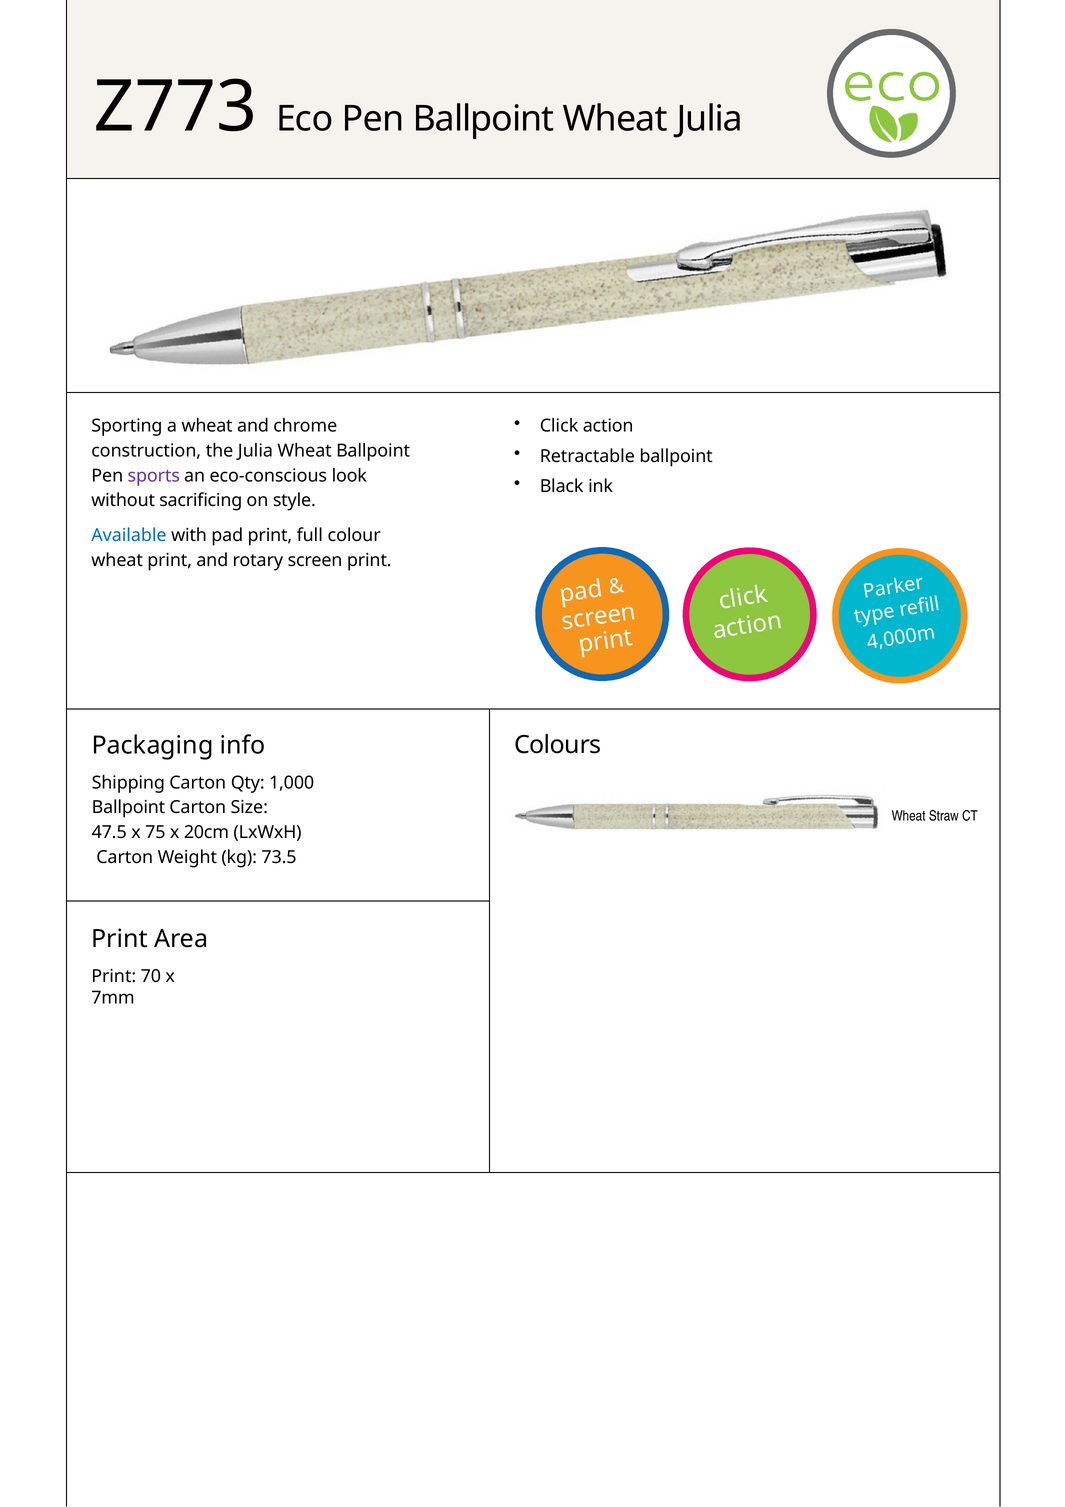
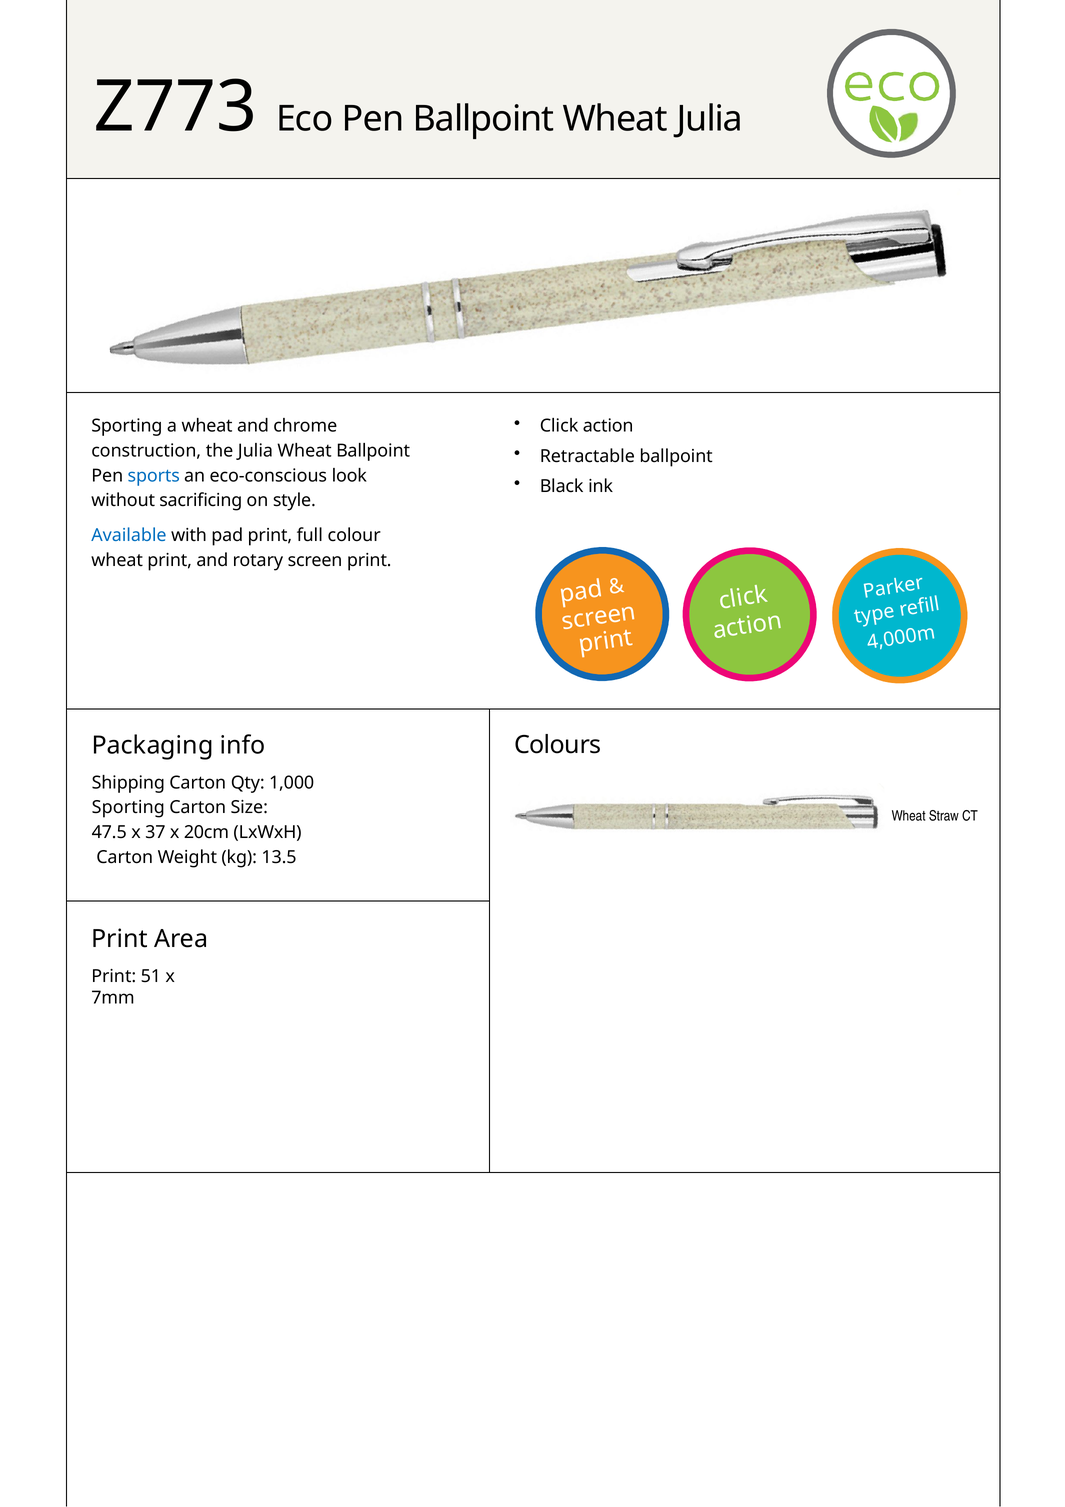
sports colour: purple -> blue
Ballpoint at (128, 808): Ballpoint -> Sporting
75: 75 -> 37
73.5: 73.5 -> 13.5
70: 70 -> 51
